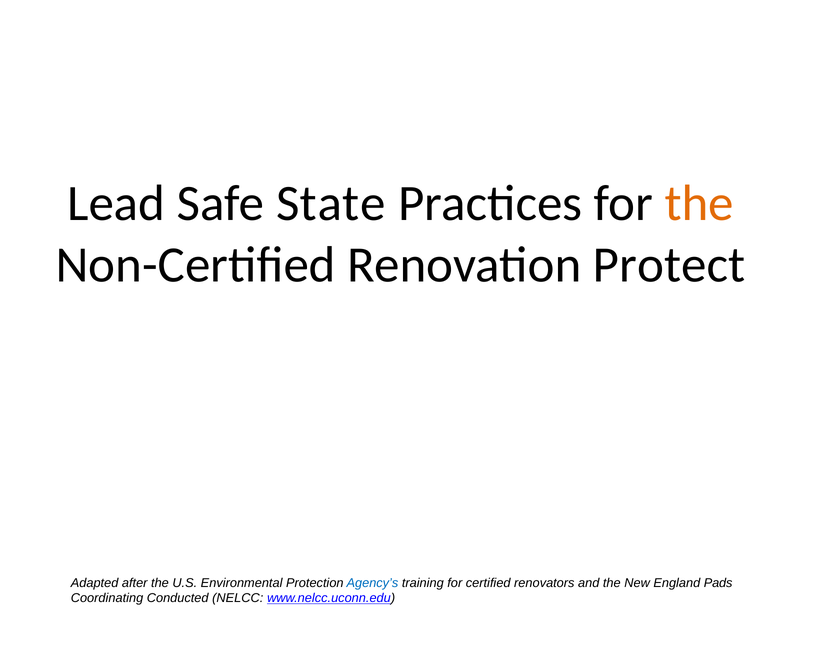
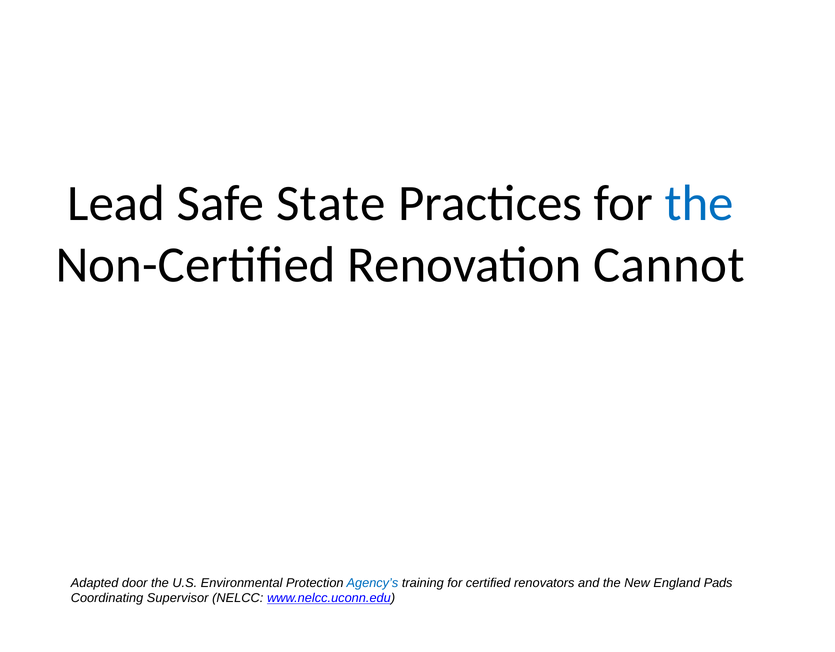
the at (699, 203) colour: orange -> blue
Protect: Protect -> Cannot
after: after -> door
Conducted: Conducted -> Supervisor
